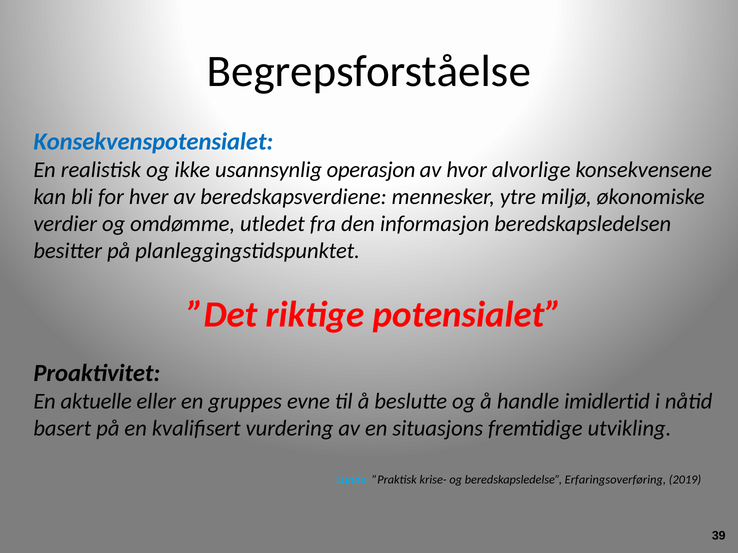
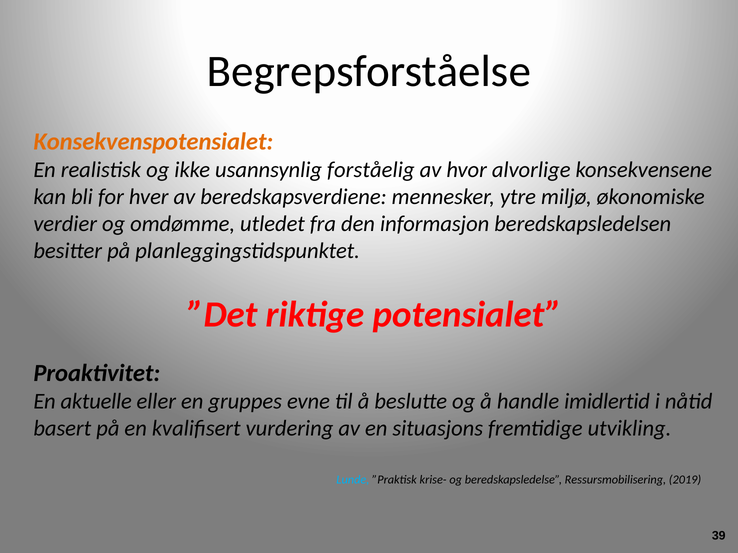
Konsekvenspotensialet colour: blue -> orange
operasjon: operasjon -> forståelig
Erfaringsoverføring: Erfaringsoverføring -> Ressursmobilisering
